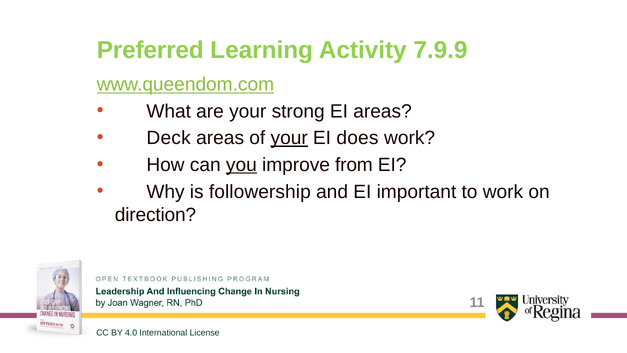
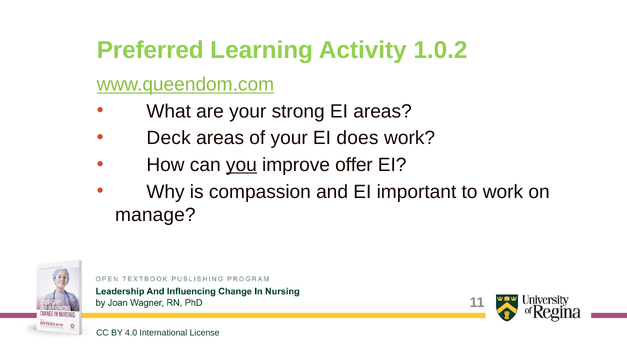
7.9.9: 7.9.9 -> 1.0.2
your at (289, 138) underline: present -> none
from: from -> offer
followership: followership -> compassion
direction: direction -> manage
